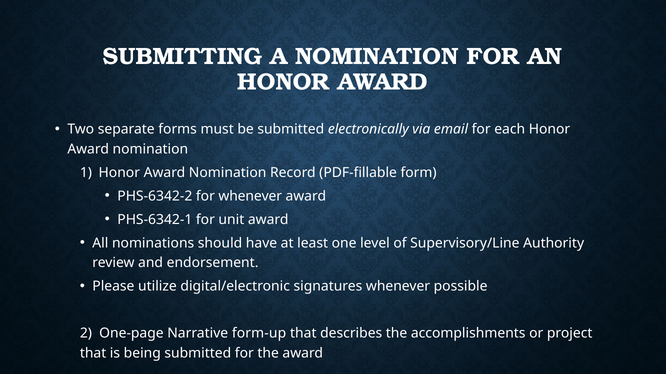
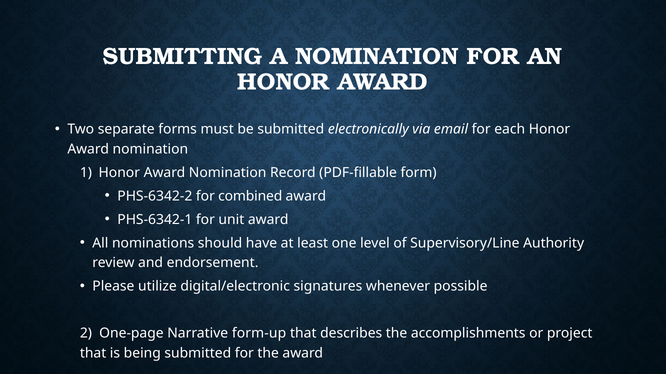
for whenever: whenever -> combined
